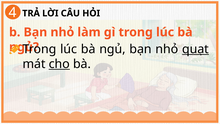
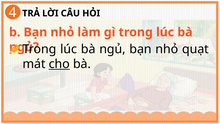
quạt underline: present -> none
